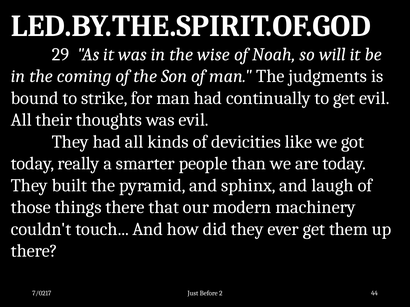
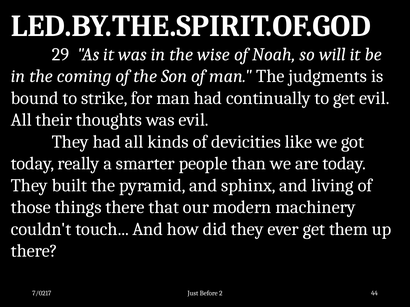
laugh: laugh -> living
